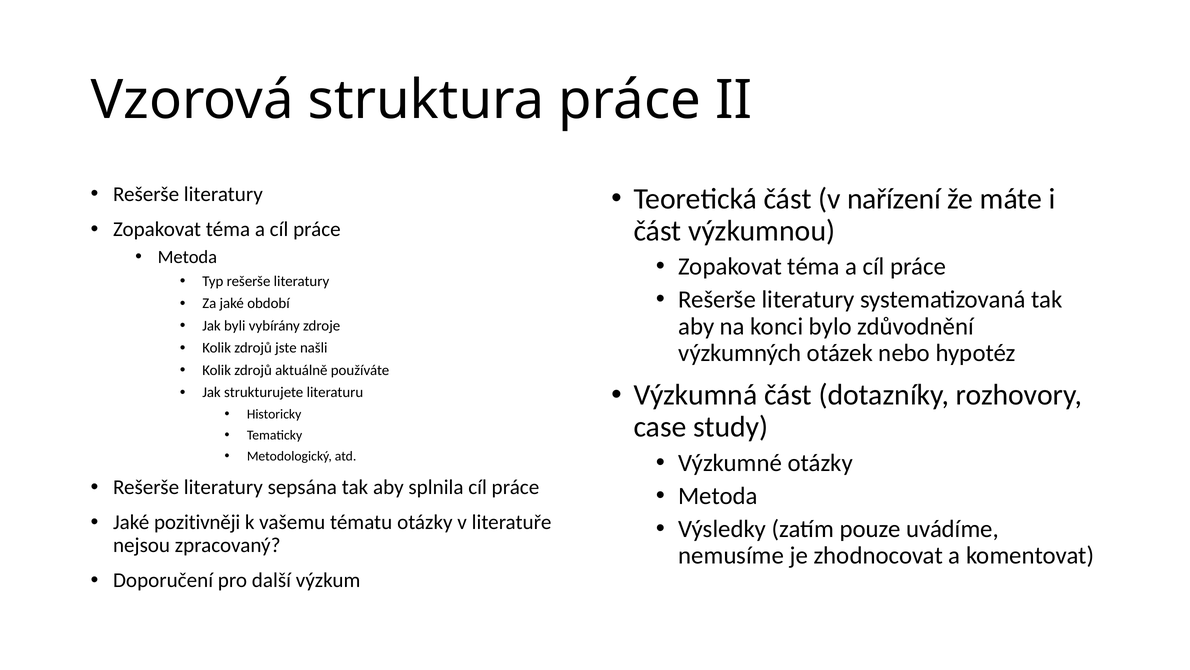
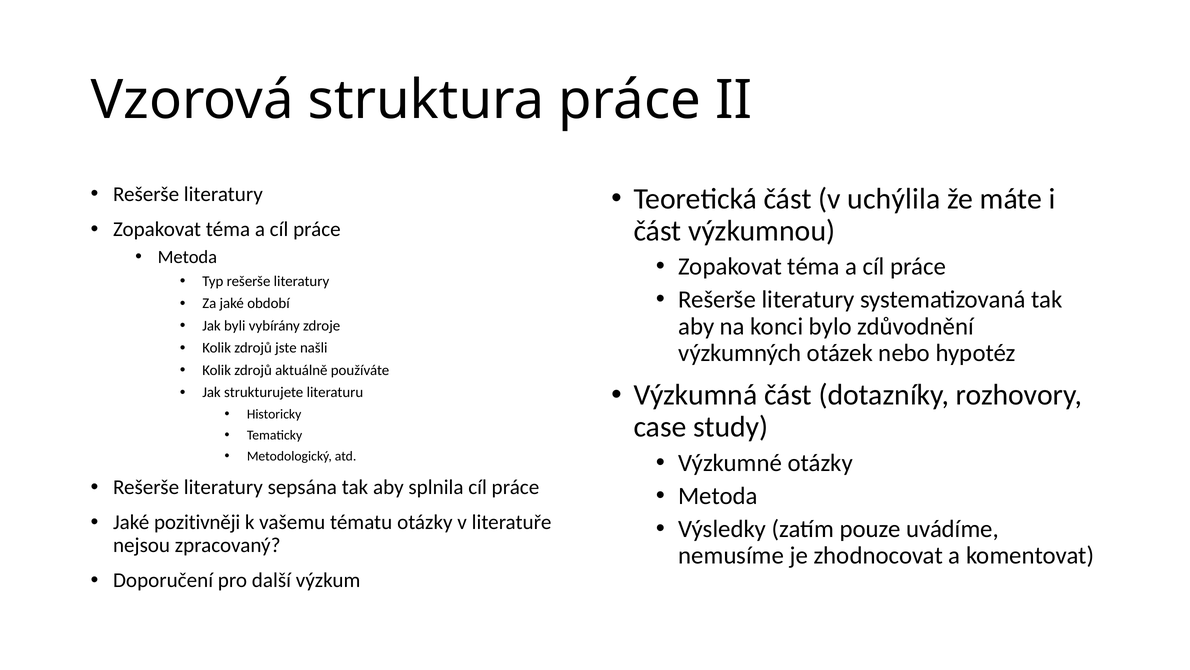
nařízení: nařízení -> uchýlila
